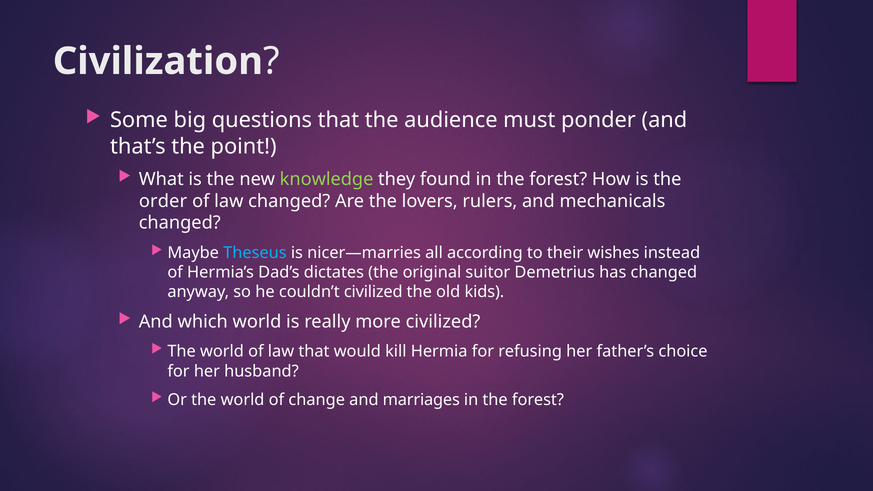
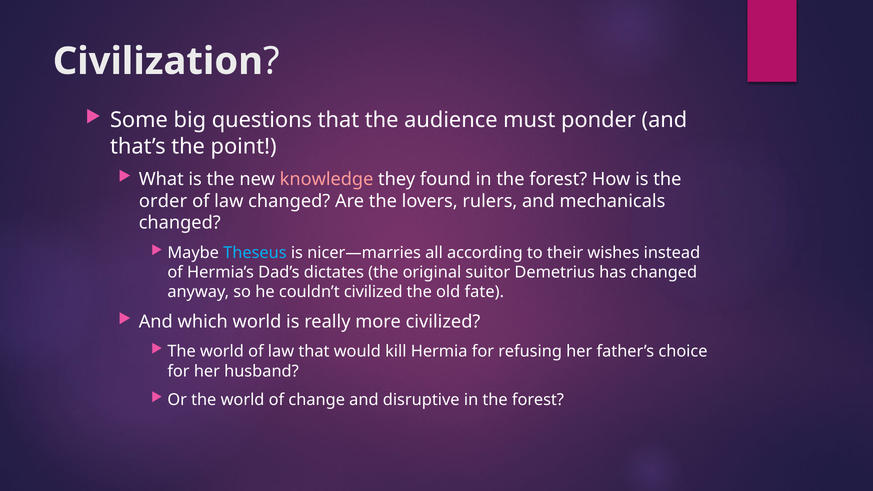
knowledge colour: light green -> pink
kids: kids -> fate
marriages: marriages -> disruptive
